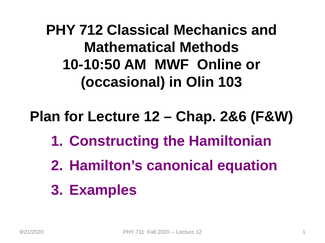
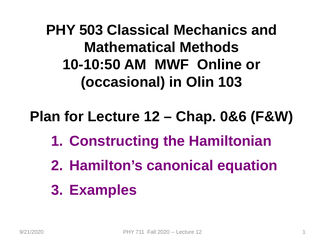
712: 712 -> 503
2&6: 2&6 -> 0&6
